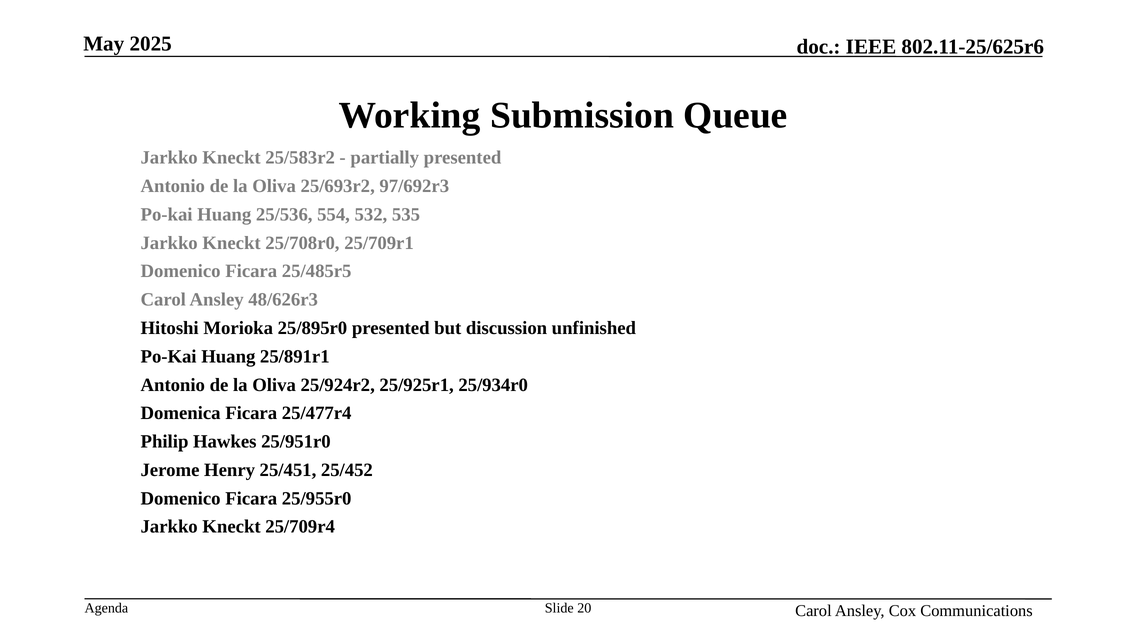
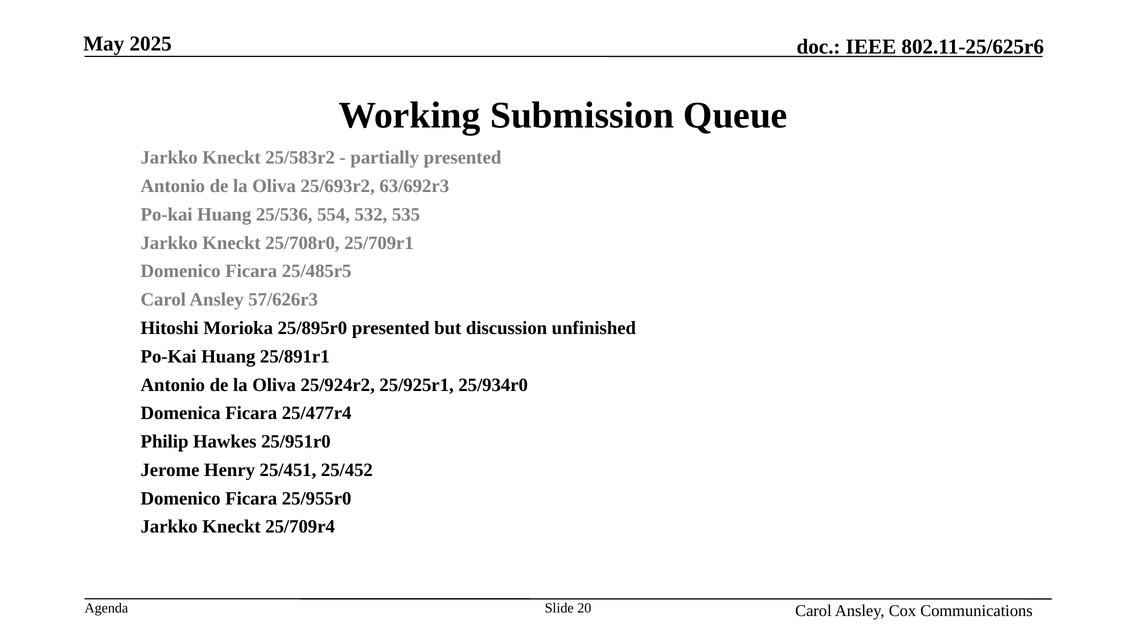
97/692r3: 97/692r3 -> 63/692r3
48/626r3: 48/626r3 -> 57/626r3
